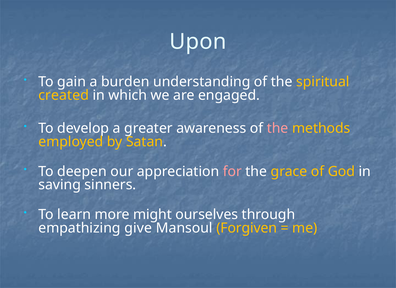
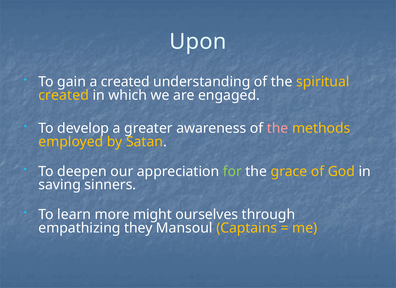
a burden: burden -> created
for colour: pink -> light green
give: give -> they
Forgiven: Forgiven -> Captains
